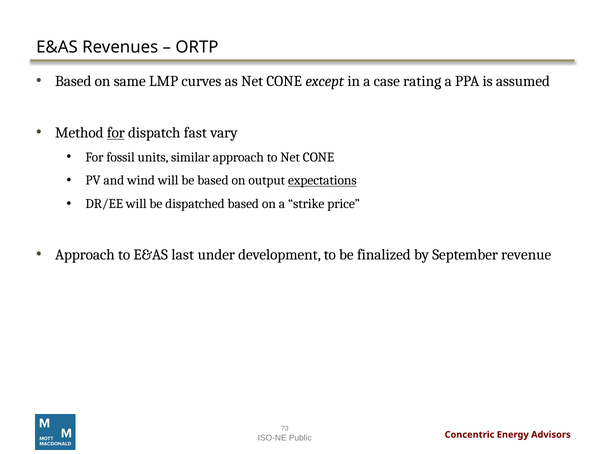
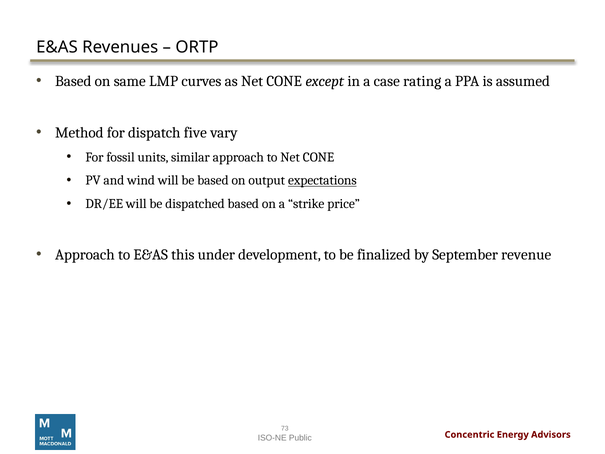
for at (116, 133) underline: present -> none
fast: fast -> five
last: last -> this
